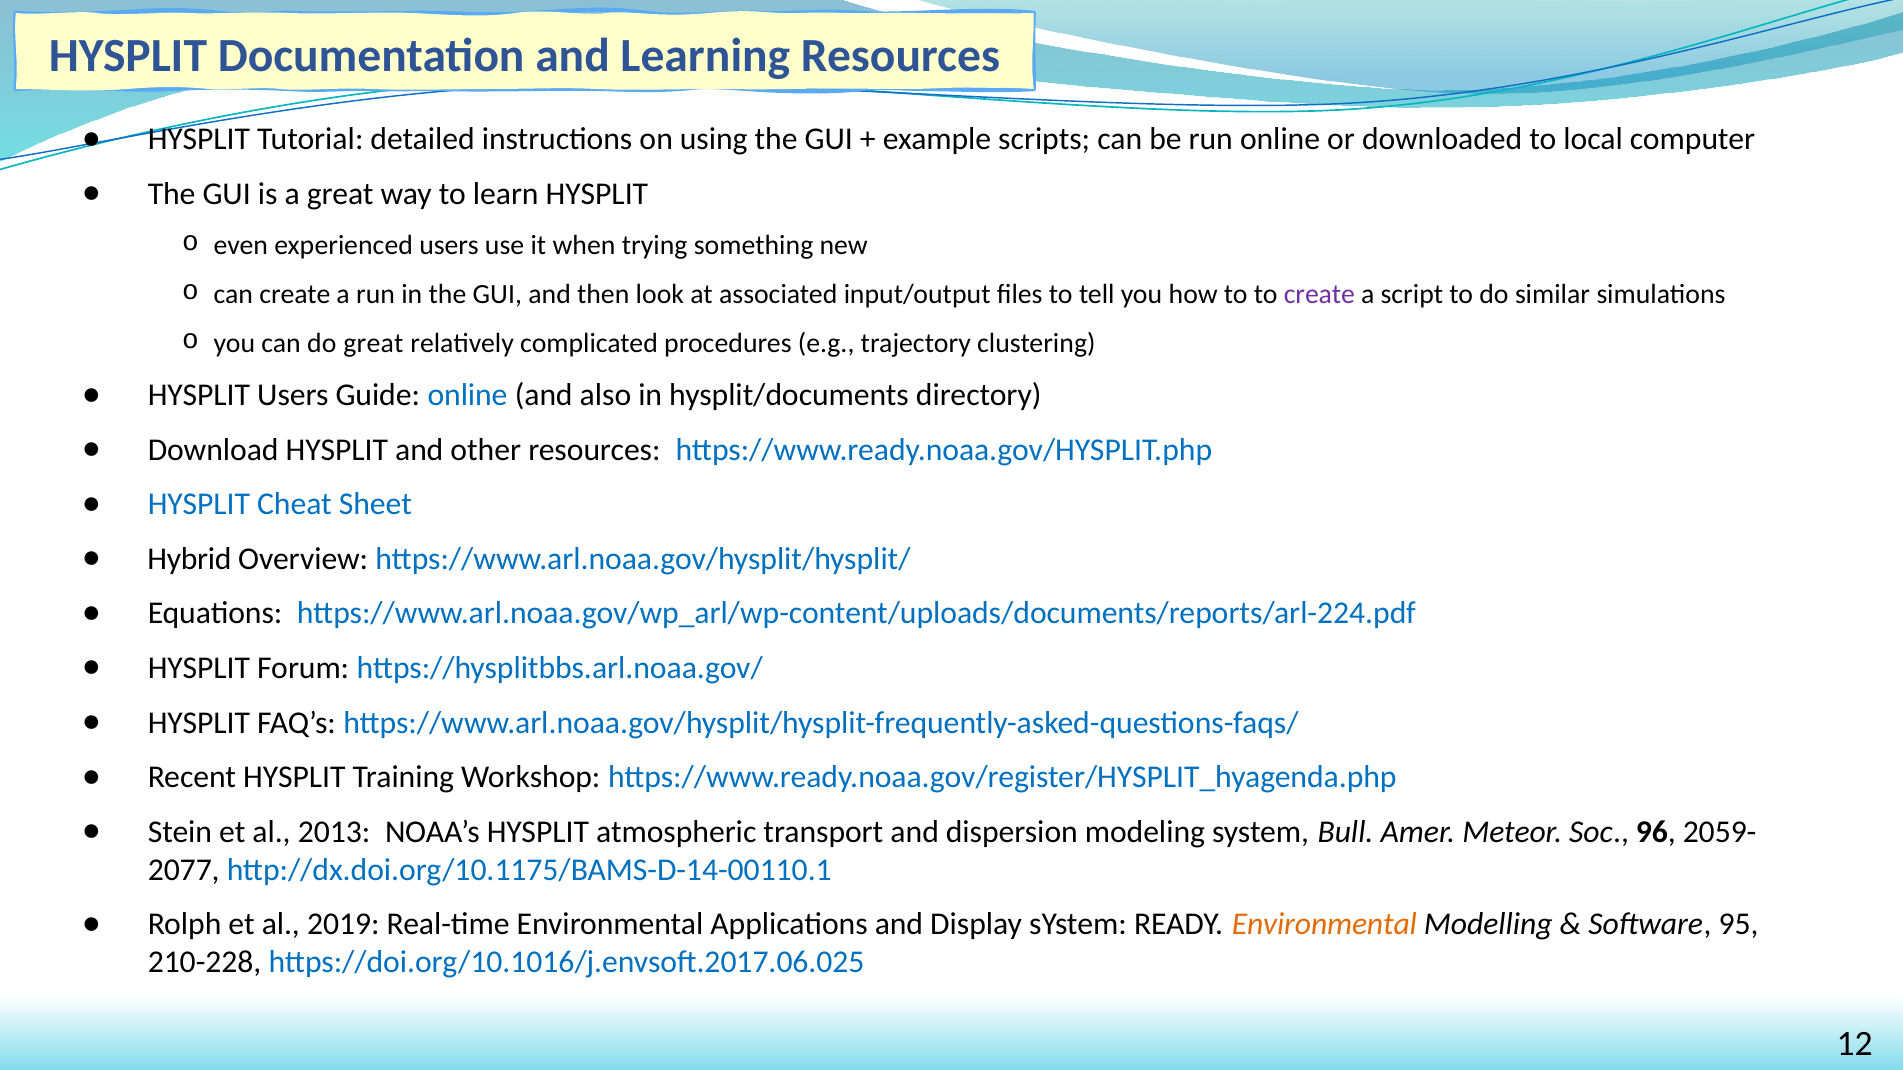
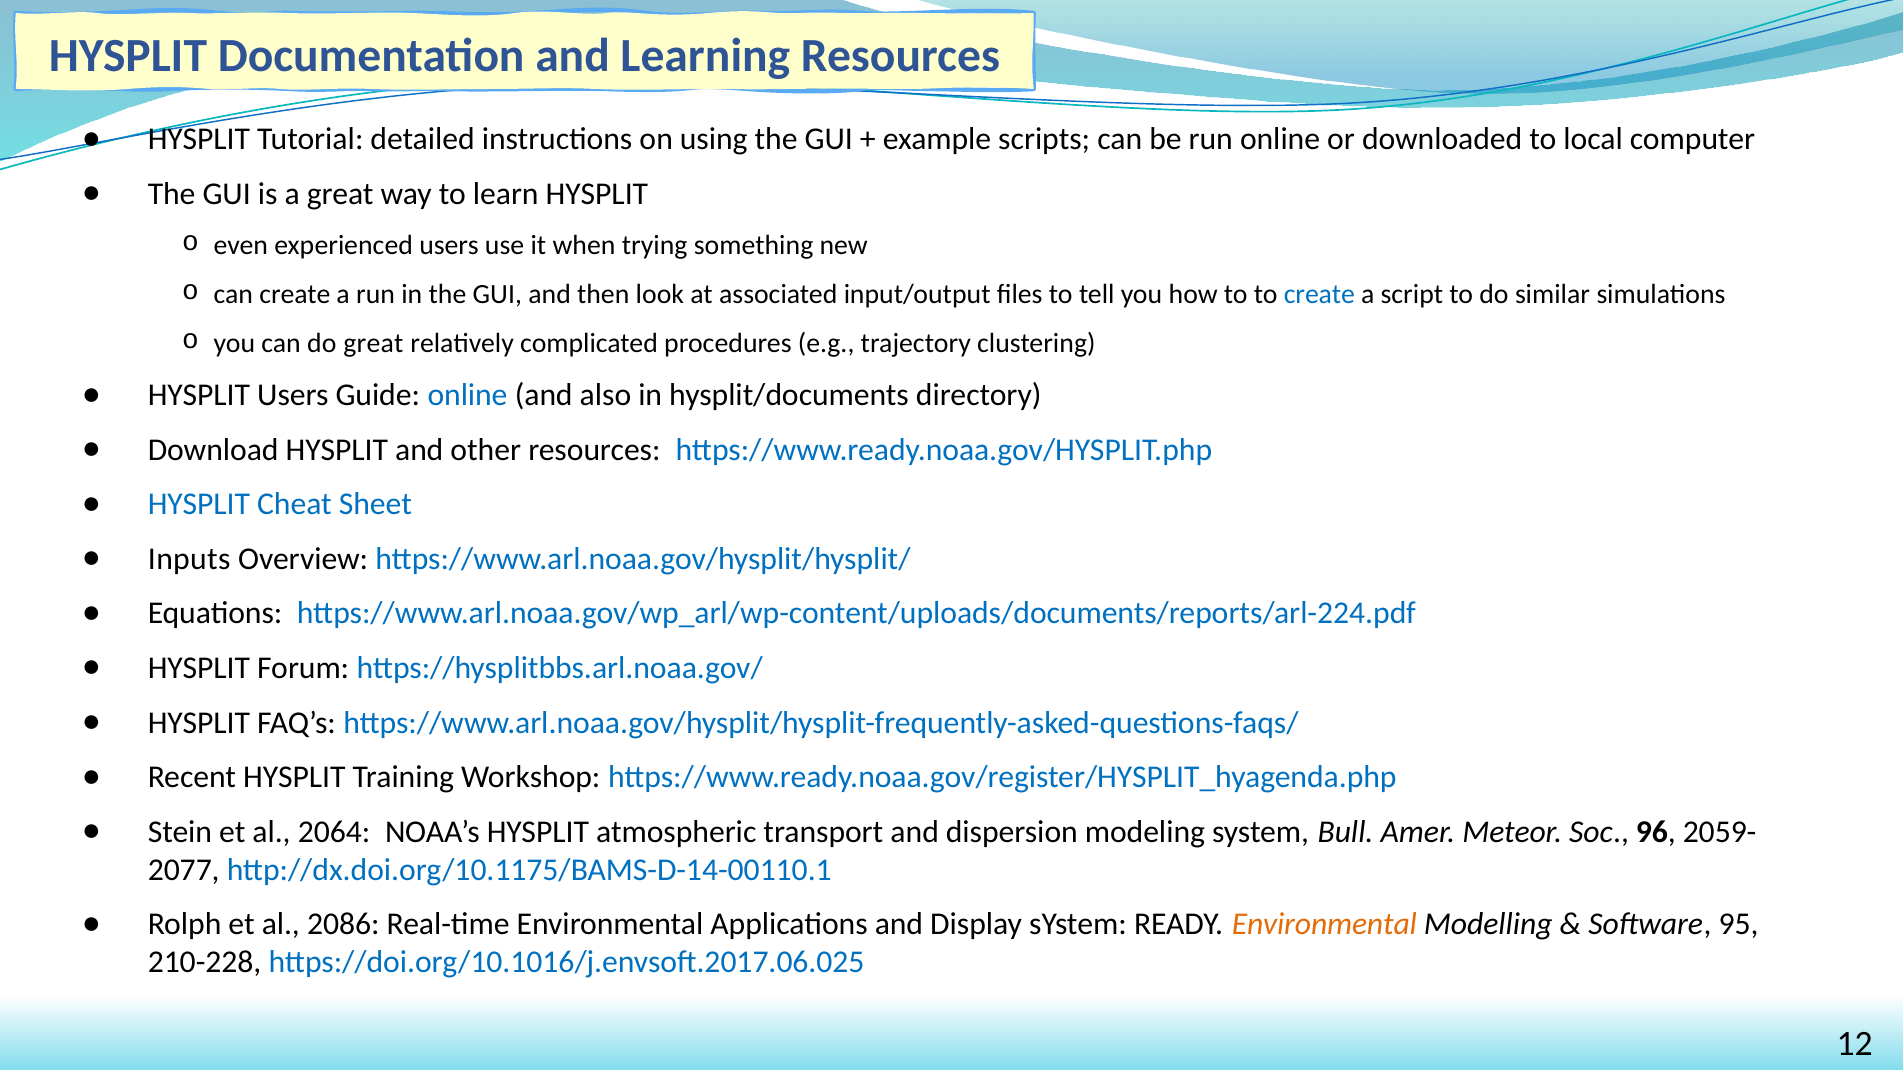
create at (1319, 294) colour: purple -> blue
Hybrid: Hybrid -> Inputs
2013: 2013 -> 2064
2019: 2019 -> 2086
